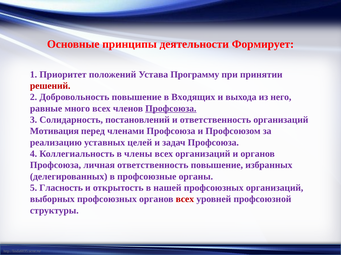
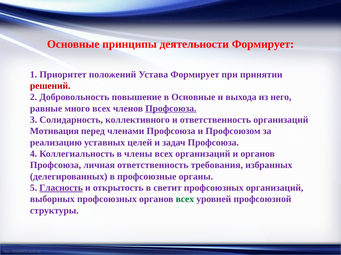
Устава Программу: Программу -> Формирует
в Входящих: Входящих -> Основные
постановлений: постановлений -> коллективного
ответственность повышение: повышение -> требования
Гласность underline: none -> present
нашей: нашей -> светит
всех at (185, 200) colour: red -> green
